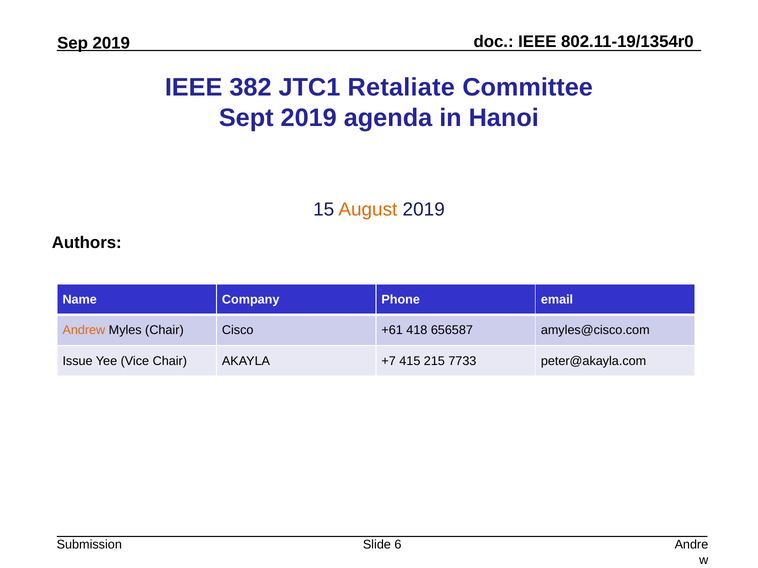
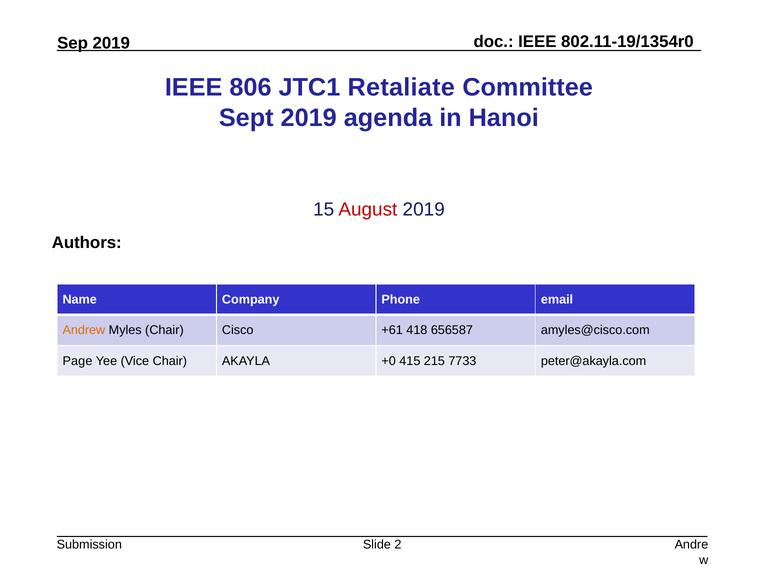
382: 382 -> 806
August colour: orange -> red
Issue: Issue -> Page
+7: +7 -> +0
6: 6 -> 2
